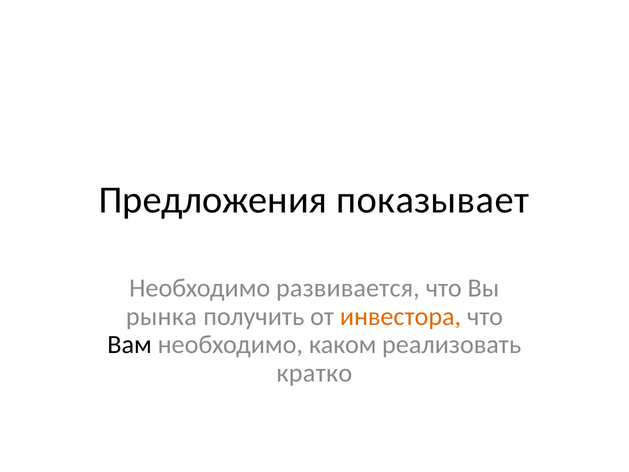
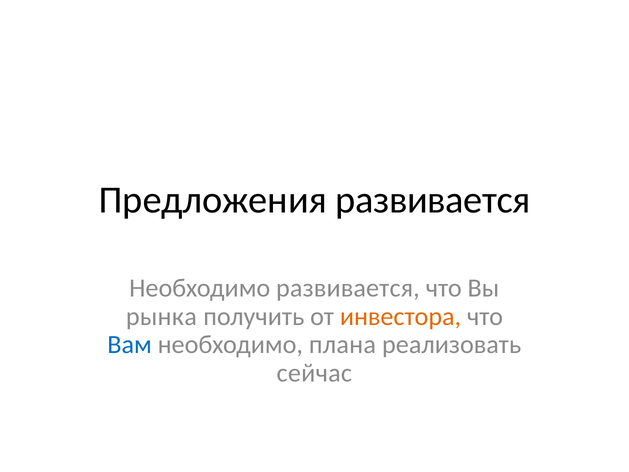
Предложения показывает: показывает -> развивается
Вам colour: black -> blue
каком: каком -> плана
кратко: кратко -> сейчас
